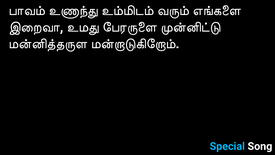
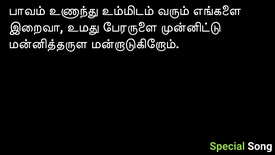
Special colour: light blue -> light green
